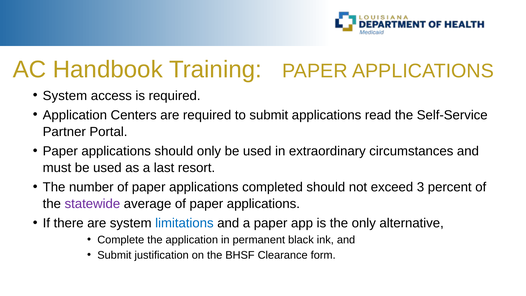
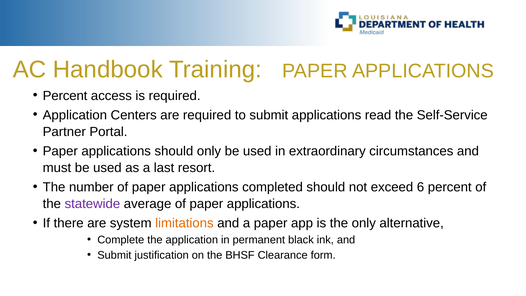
System at (65, 96): System -> Percent
3: 3 -> 6
limitations colour: blue -> orange
